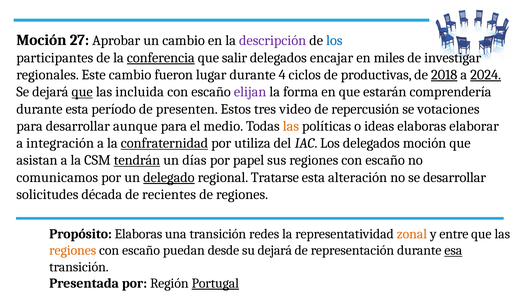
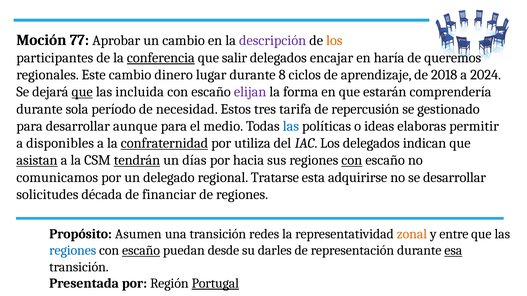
27: 27 -> 77
los at (334, 40) colour: blue -> orange
miles: miles -> haría
investigar: investigar -> queremos
fueron: fueron -> dinero
4: 4 -> 8
productivas: productivas -> aprendizaje
2018 underline: present -> none
2024 underline: present -> none
durante esta: esta -> sola
presenten: presenten -> necesidad
video: video -> tarifa
votaciones: votaciones -> gestionado
las at (291, 126) colour: orange -> blue
elaborar: elaborar -> permitir
integración: integración -> disponibles
delegados moción: moción -> indican
asistan underline: none -> present
papel: papel -> hacia
con at (352, 160) underline: none -> present
delegado underline: present -> none
alteración: alteración -> adquirirse
recientes: recientes -> financiar
Propósito Elaboras: Elaboras -> Asumen
regiones at (73, 251) colour: orange -> blue
escaño at (141, 251) underline: none -> present
su dejará: dejará -> darles
